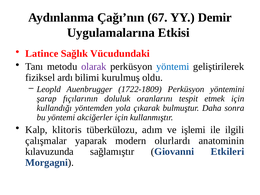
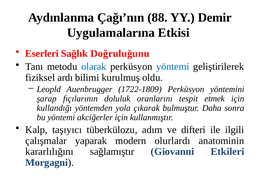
67: 67 -> 88
Latince: Latince -> Eserleri
Vücudundaki: Vücudundaki -> Doğruluğunu
olarak colour: purple -> blue
klitoris: klitoris -> taşıyıcı
işlemi: işlemi -> difteri
kılavuzunda: kılavuzunda -> kararlılığını
